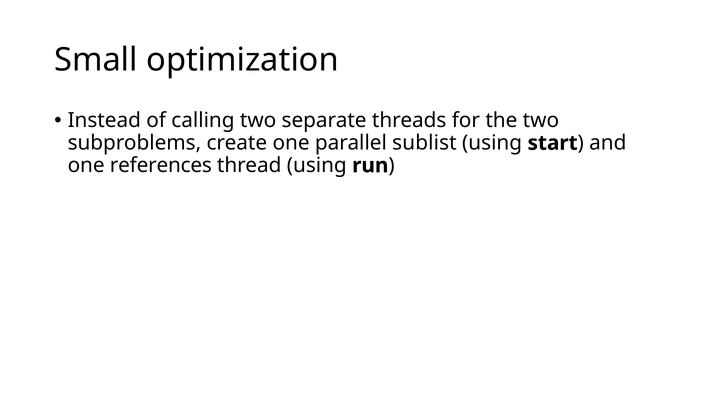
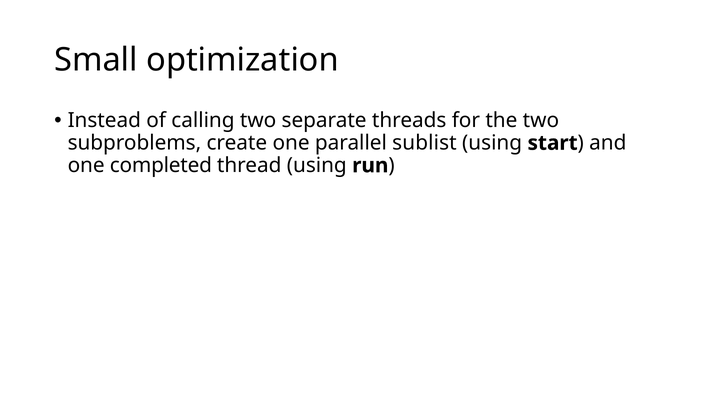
references: references -> completed
